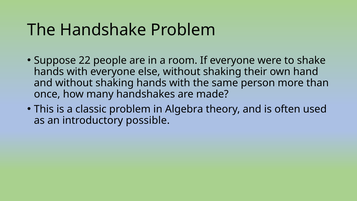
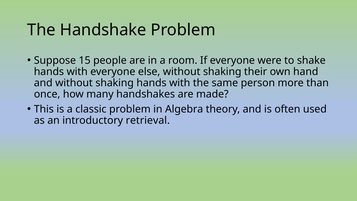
22: 22 -> 15
possible: possible -> retrieval
